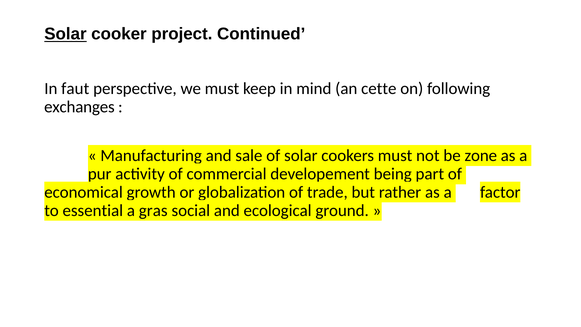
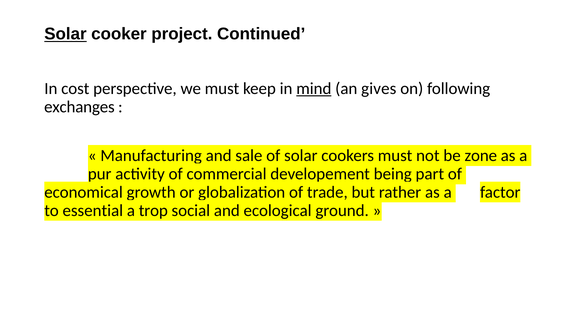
faut: faut -> cost
mind underline: none -> present
cette: cette -> gives
gras: gras -> trop
